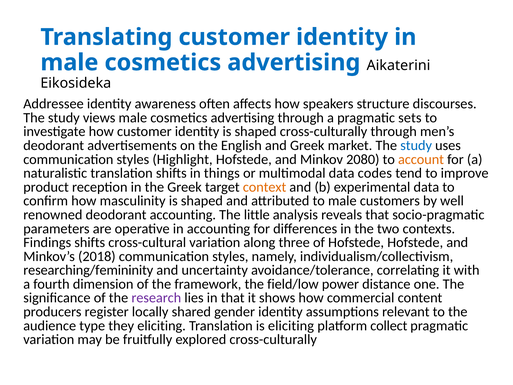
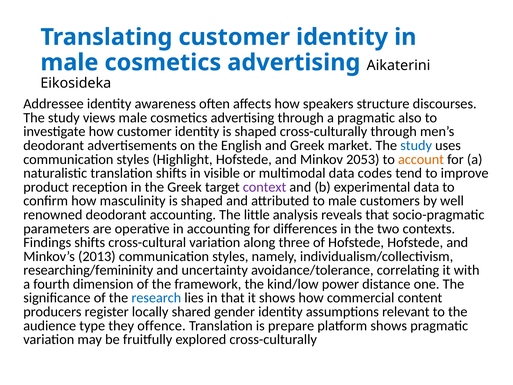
sets: sets -> also
2080: 2080 -> 2053
things: things -> visible
context colour: orange -> purple
2018: 2018 -> 2013
field/low: field/low -> kind/low
research colour: purple -> blue
they eliciting: eliciting -> offence
is eliciting: eliciting -> prepare
platform collect: collect -> shows
